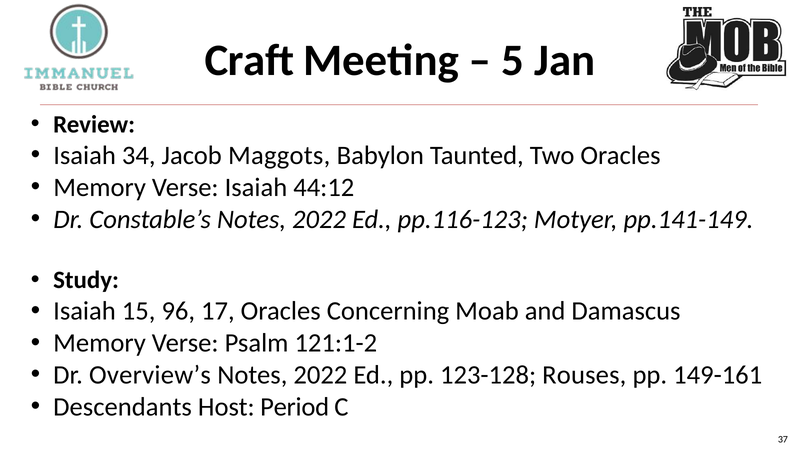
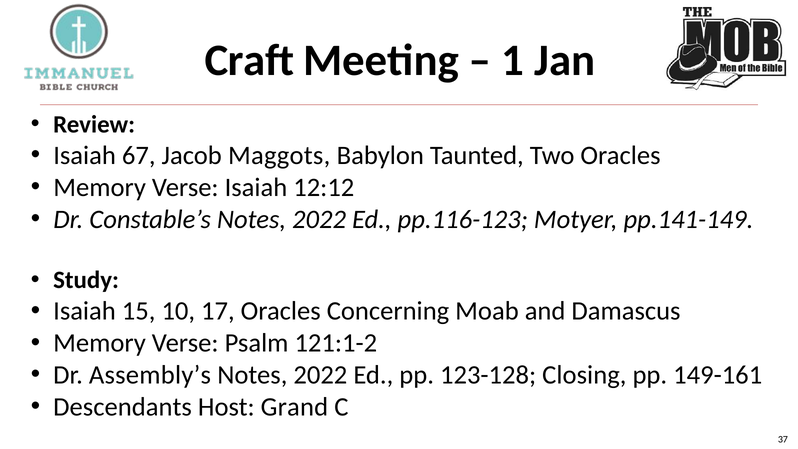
5: 5 -> 1
34: 34 -> 67
44:12: 44:12 -> 12:12
96: 96 -> 10
Overview’s: Overview’s -> Assembly’s
Rouses: Rouses -> Closing
Period: Period -> Grand
